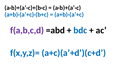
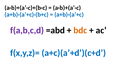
bdc colour: blue -> orange
